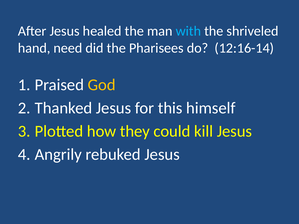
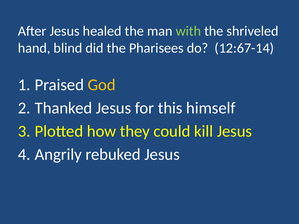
with colour: light blue -> light green
need: need -> blind
12:16-14: 12:16-14 -> 12:67-14
